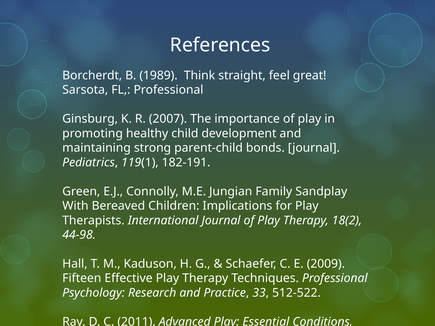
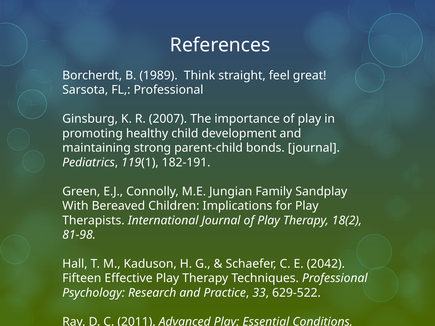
44-98: 44-98 -> 81-98
2009: 2009 -> 2042
512-522: 512-522 -> 629-522
